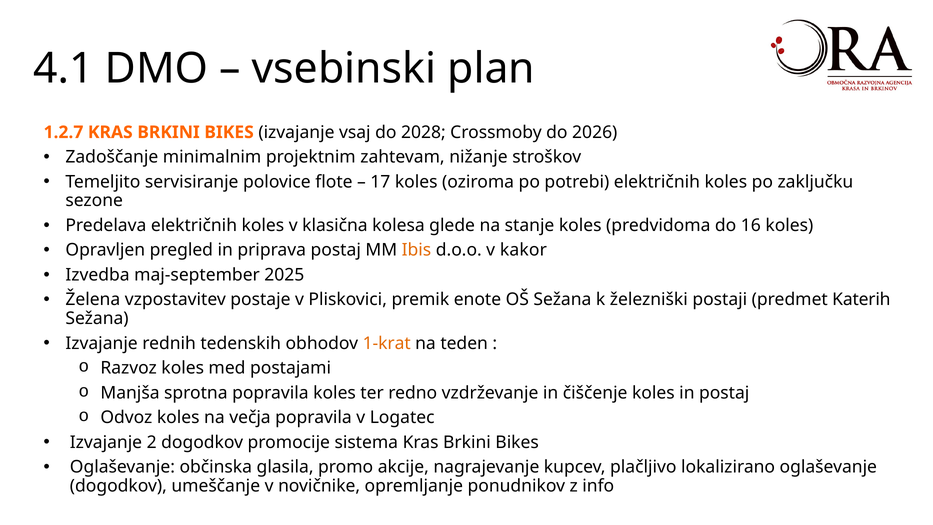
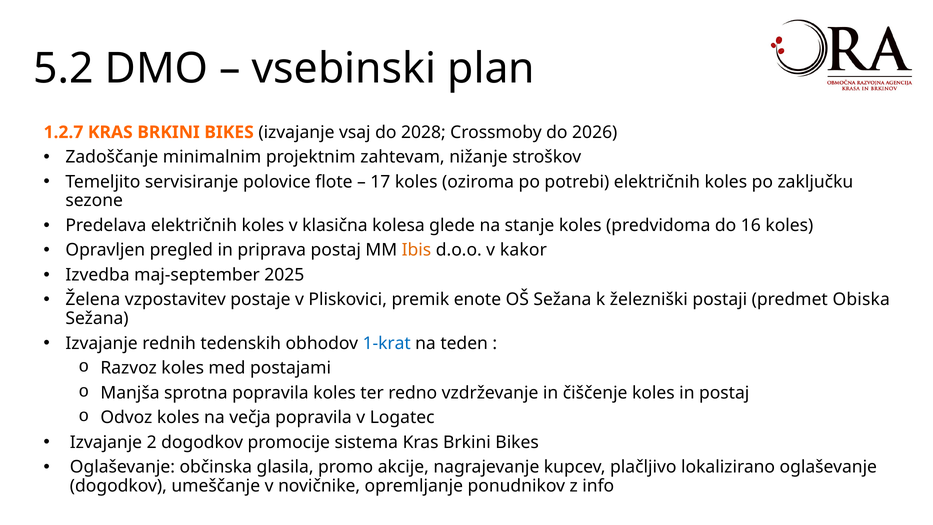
4.1: 4.1 -> 5.2
Katerih: Katerih -> Obiska
1-krat colour: orange -> blue
